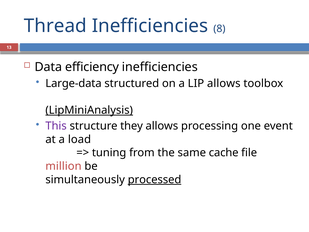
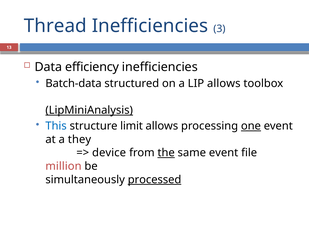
8: 8 -> 3
Large-data: Large-data -> Batch-data
This colour: purple -> blue
they: they -> limit
one underline: none -> present
load: load -> they
tuning: tuning -> device
the underline: none -> present
same cache: cache -> event
